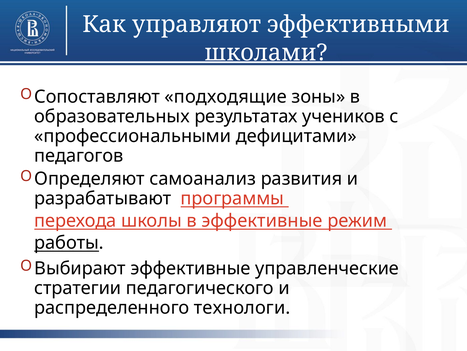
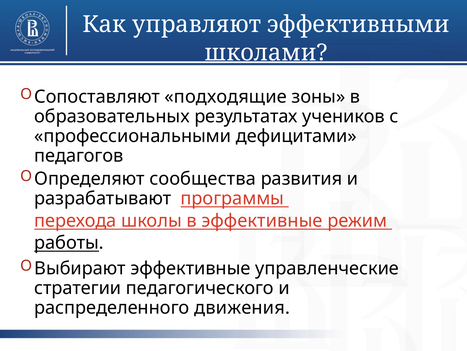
самоанализ: самоанализ -> сообщества
технологи: технологи -> движения
